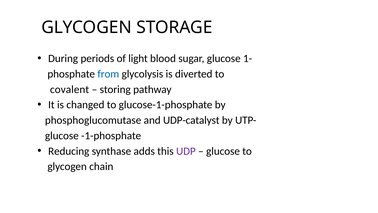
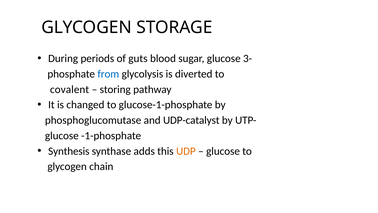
light: light -> guts
1-: 1- -> 3-
Reducing: Reducing -> Synthesis
UDP colour: purple -> orange
